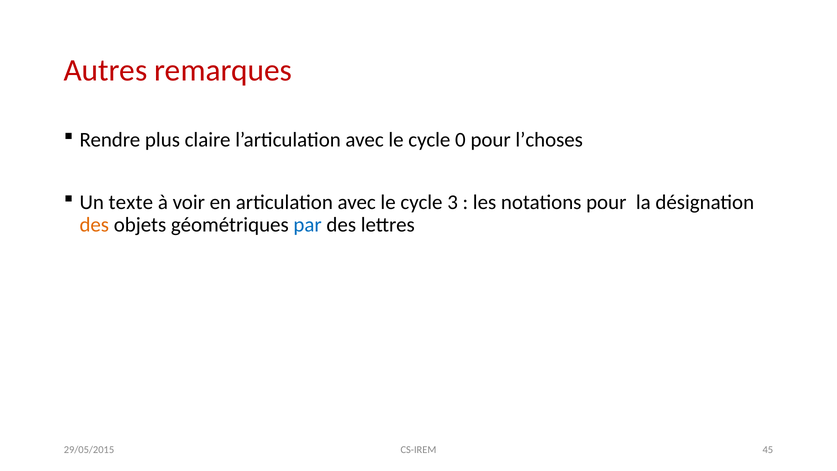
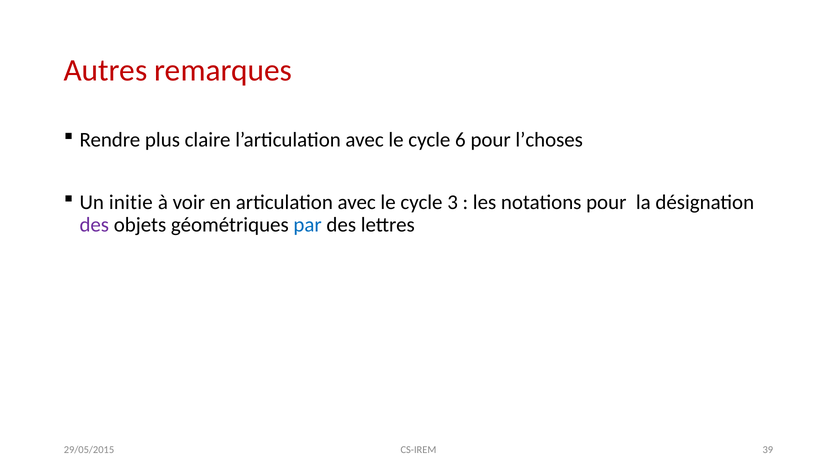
0: 0 -> 6
texte: texte -> initie
des at (94, 225) colour: orange -> purple
45: 45 -> 39
